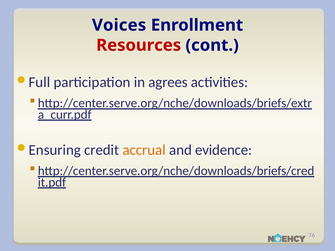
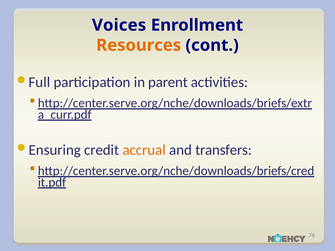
Resources colour: red -> orange
agrees: agrees -> parent
evidence: evidence -> transfers
